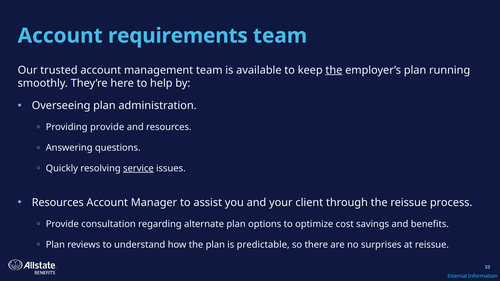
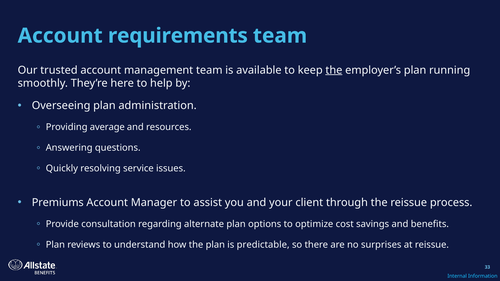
Providing provide: provide -> average
service underline: present -> none
Resources at (58, 203): Resources -> Premiums
